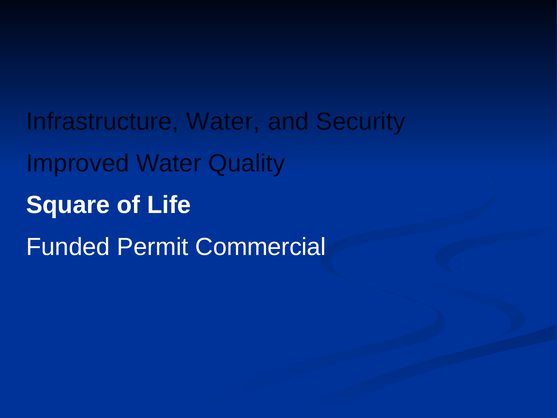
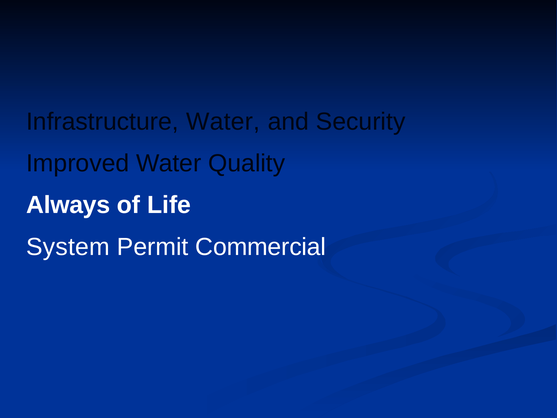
Square: Square -> Always
Funded: Funded -> System
